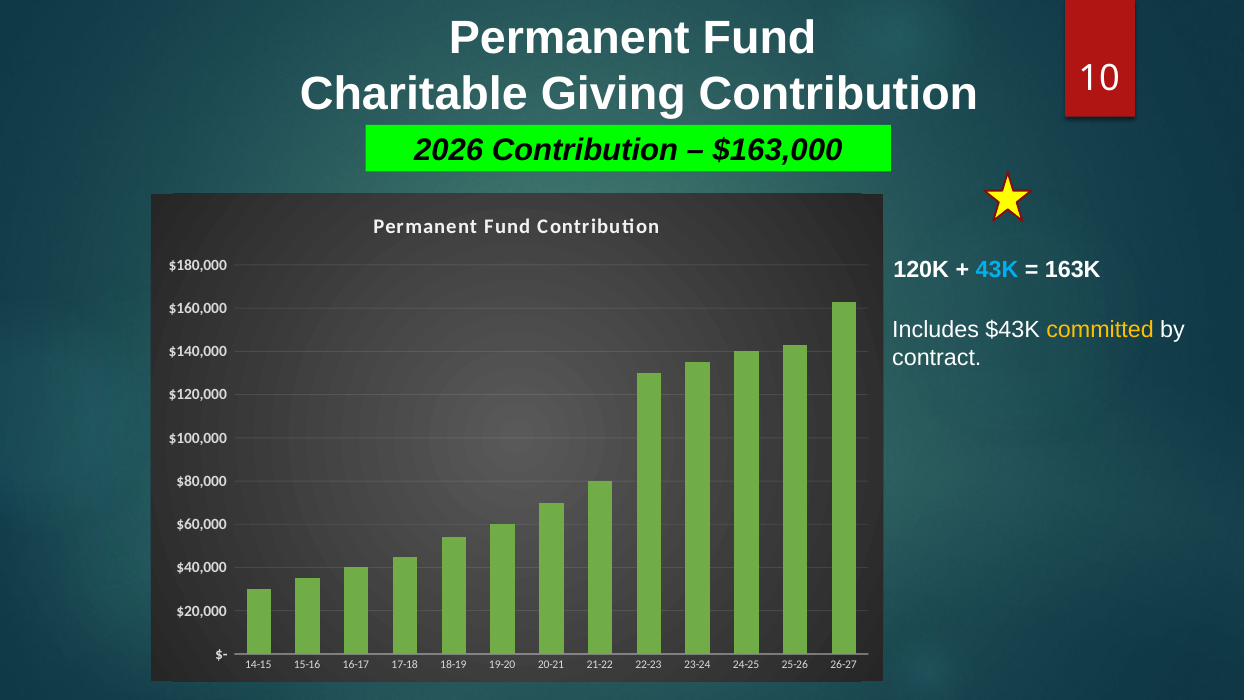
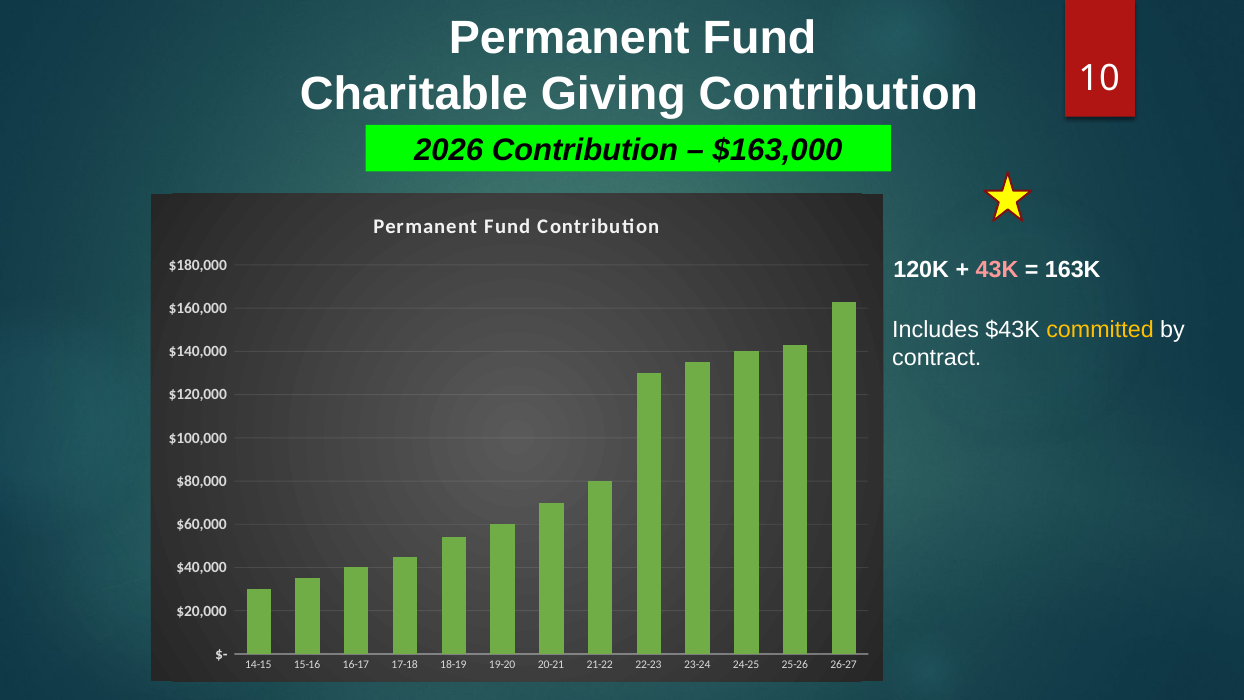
43K colour: light blue -> pink
